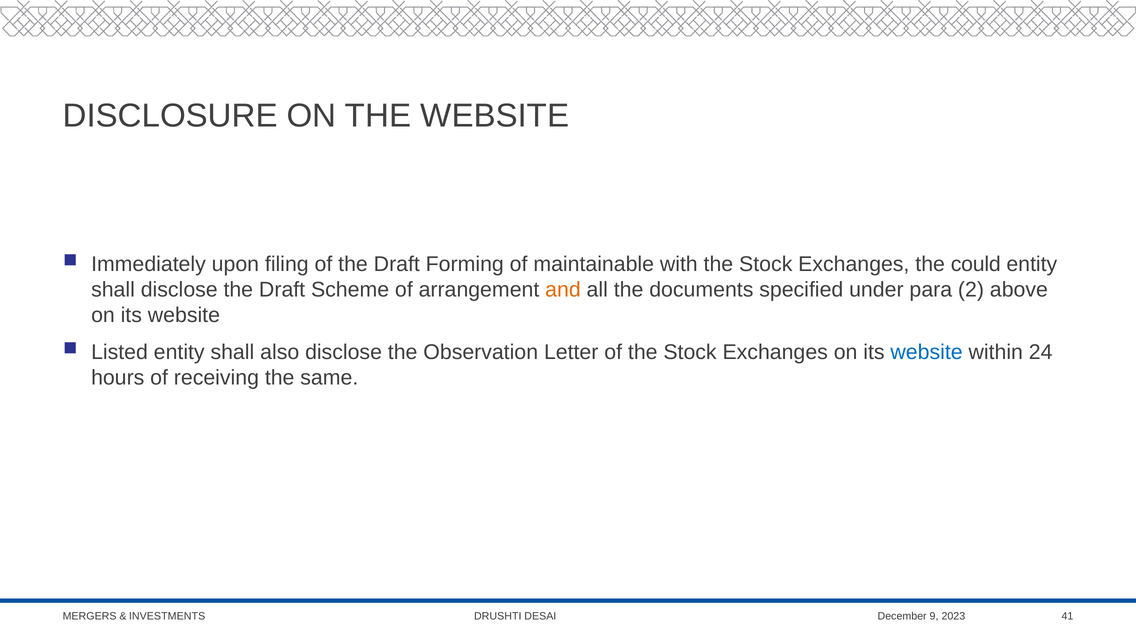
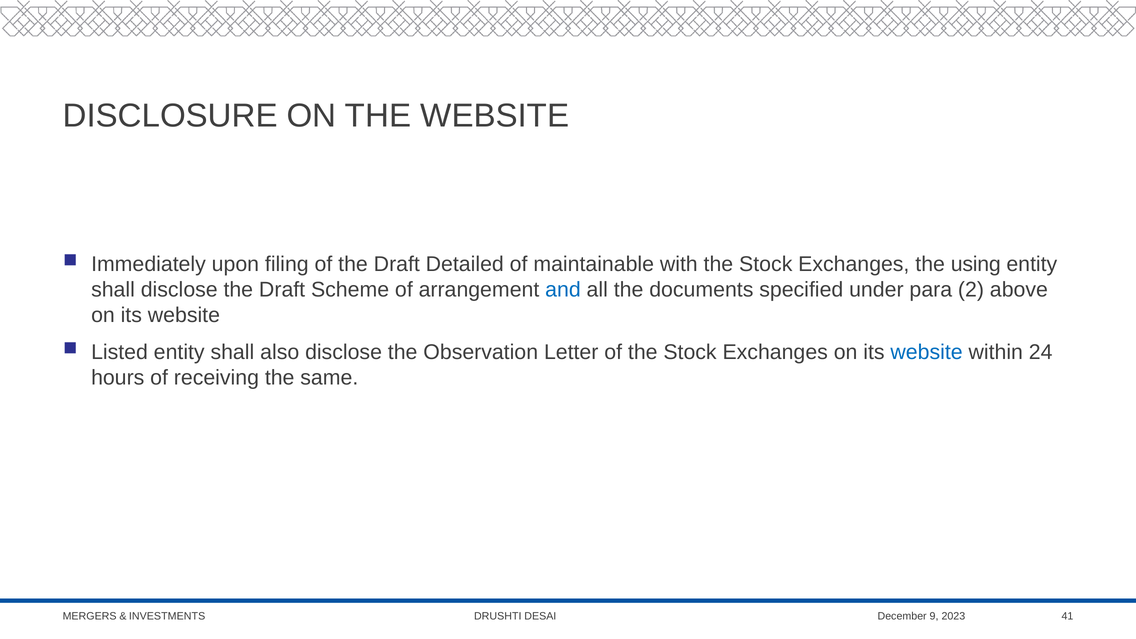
Forming: Forming -> Detailed
could: could -> using
and colour: orange -> blue
